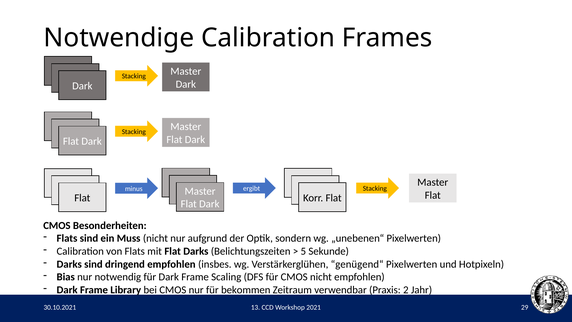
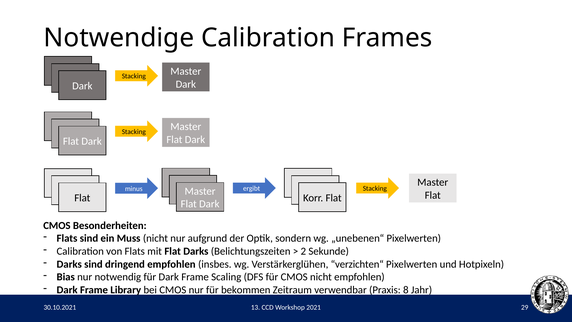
5: 5 -> 2
genügend“: genügend“ -> verzichten“
2: 2 -> 8
